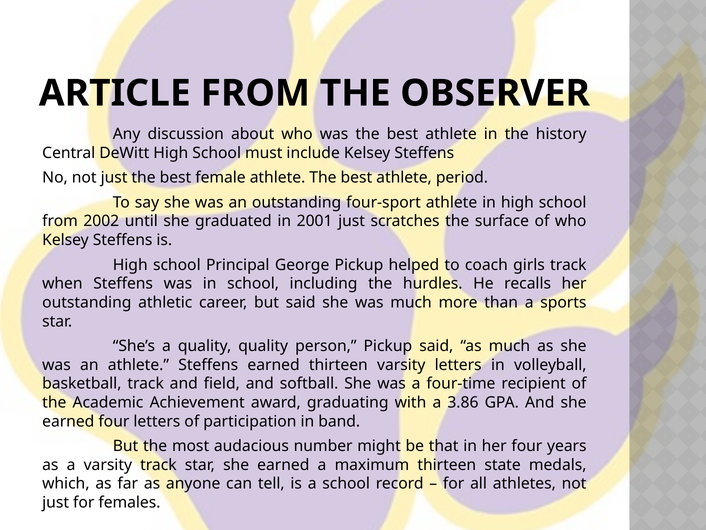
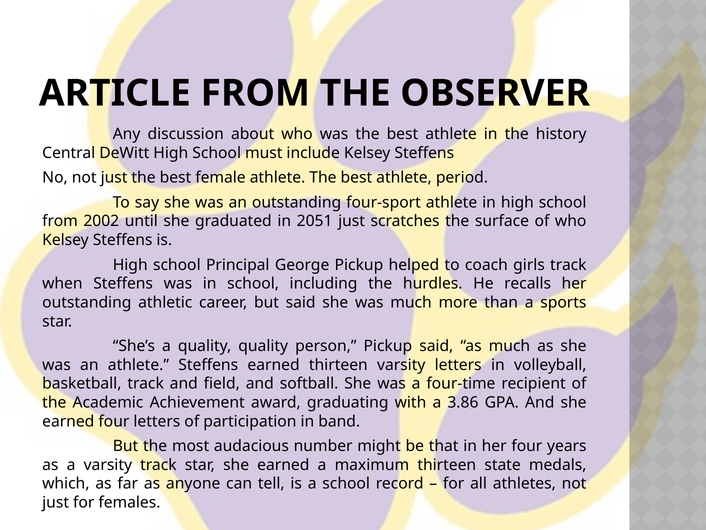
2001: 2001 -> 2051
